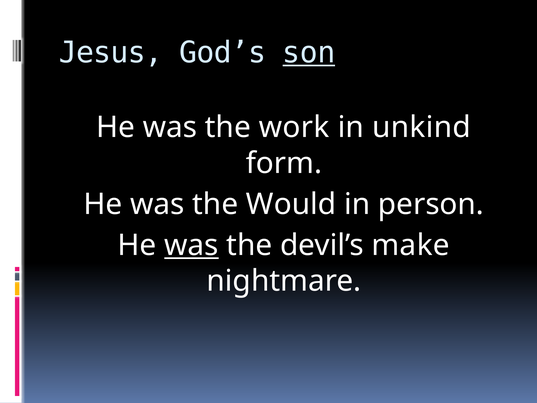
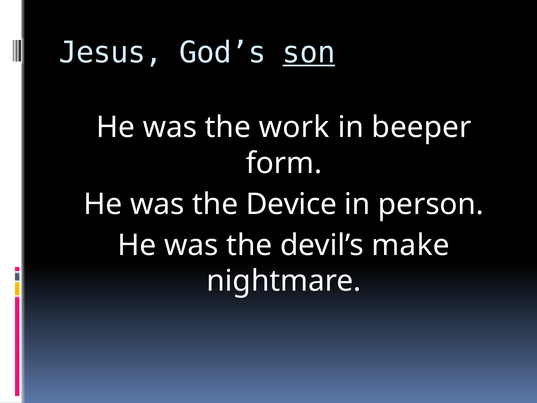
unkind: unkind -> beeper
Would: Would -> Device
was at (191, 245) underline: present -> none
